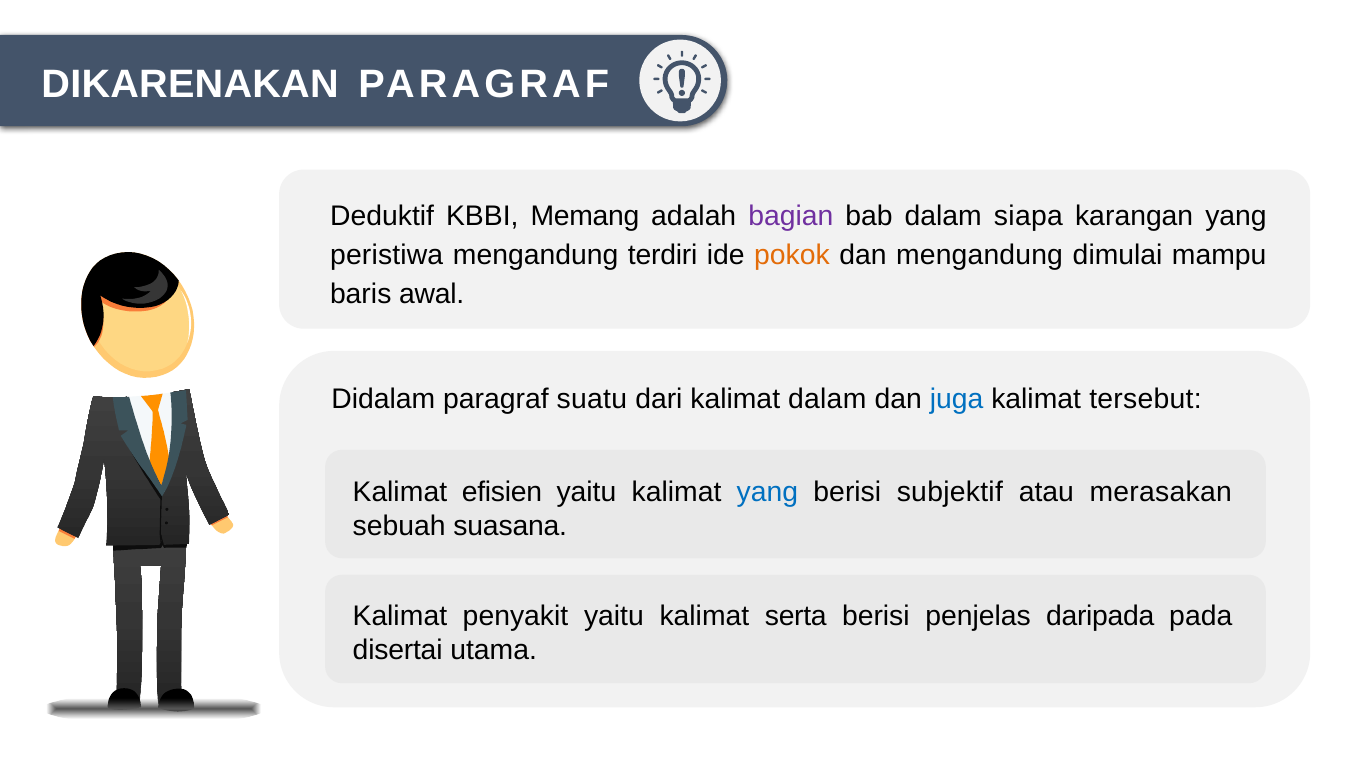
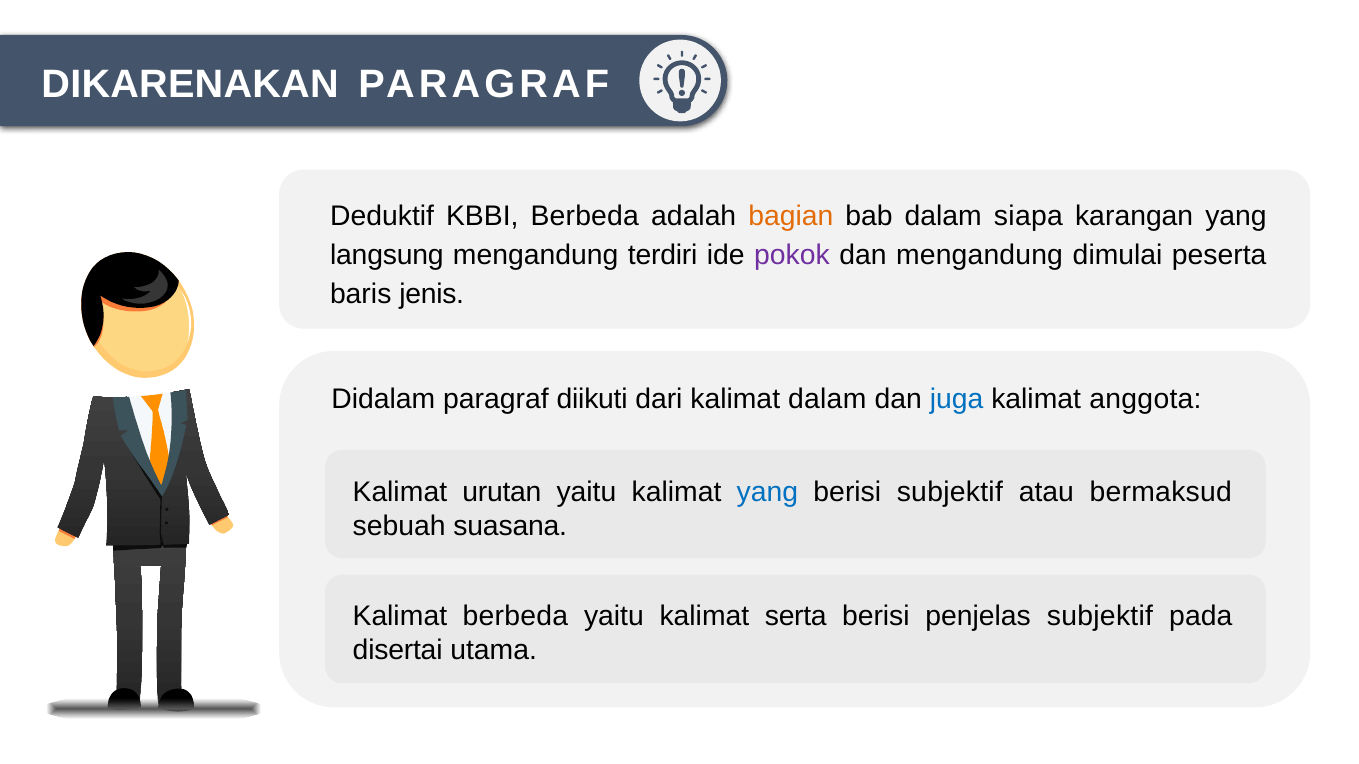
KBBI Memang: Memang -> Berbeda
bagian colour: purple -> orange
peristiwa: peristiwa -> langsung
pokok colour: orange -> purple
mampu: mampu -> peserta
awal: awal -> jenis
suatu: suatu -> diikuti
tersebut: tersebut -> anggota
efisien: efisien -> urutan
merasakan: merasakan -> bermaksud
Kalimat penyakit: penyakit -> berbeda
penjelas daripada: daripada -> subjektif
